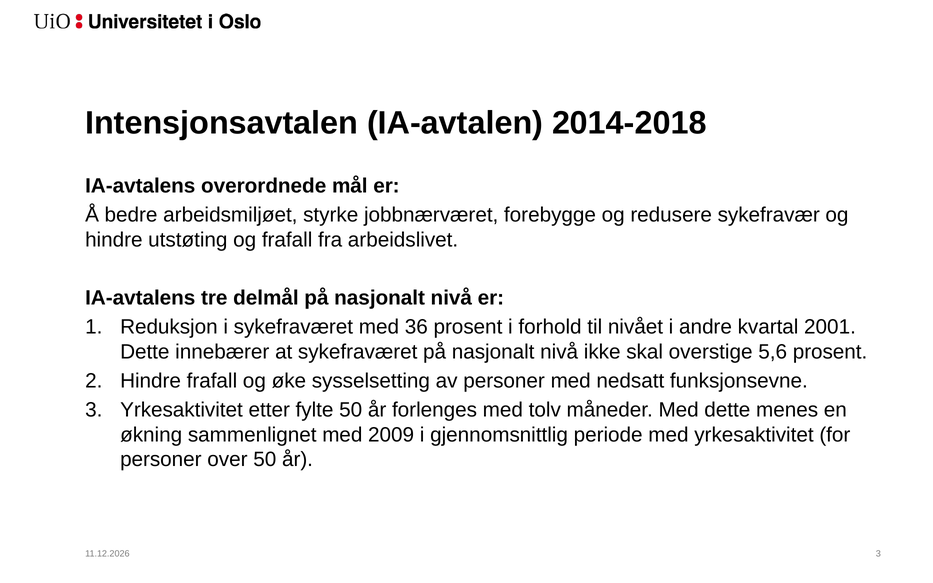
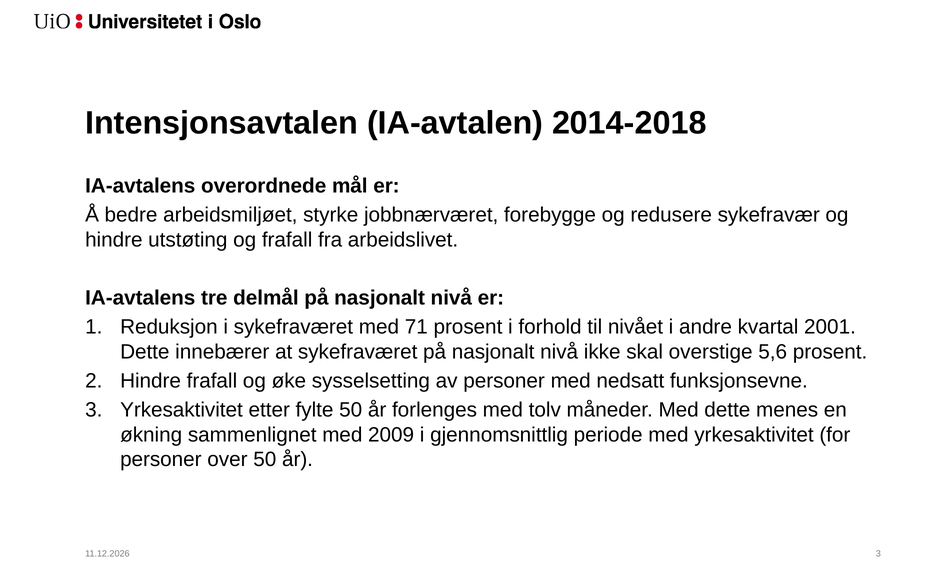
36: 36 -> 71
